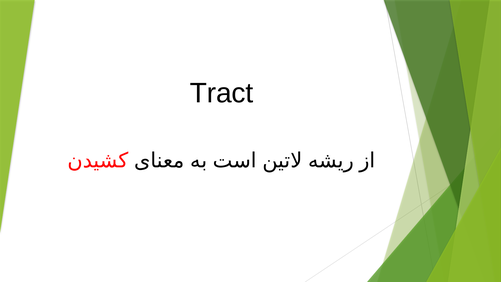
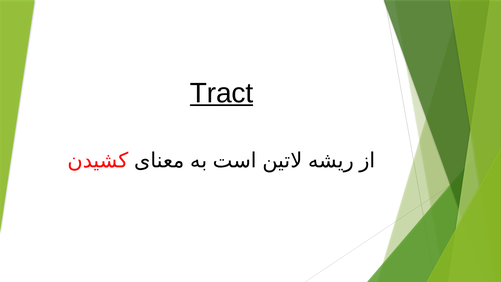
Tract underline: none -> present
